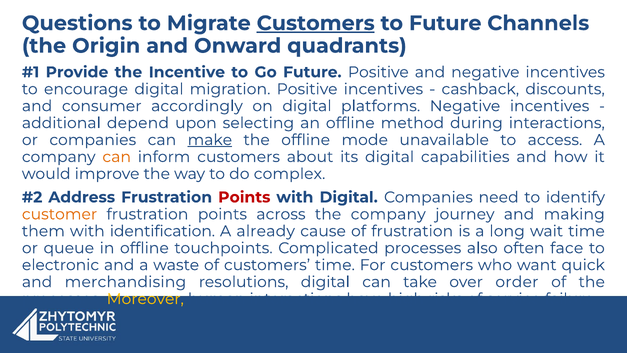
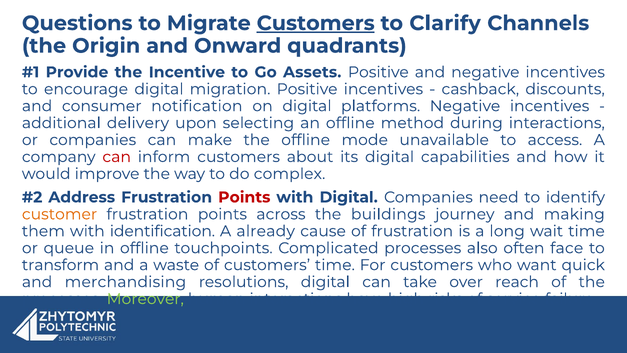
to Future: Future -> Clarify
Go Future: Future -> Assets
accordingly: accordingly -> notification
depend: depend -> delivery
make underline: present -> none
can at (117, 157) colour: orange -> red
the company: company -> buildings
electronic: electronic -> transform
order: order -> reach
Moreover colour: yellow -> light green
